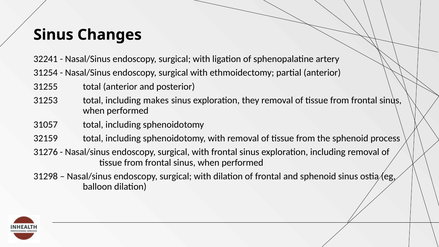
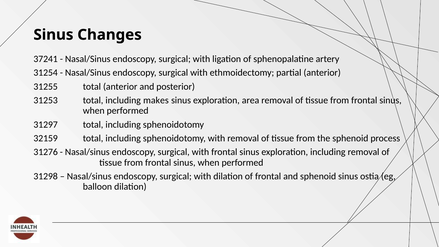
32241: 32241 -> 37241
they: they -> area
31057: 31057 -> 31297
